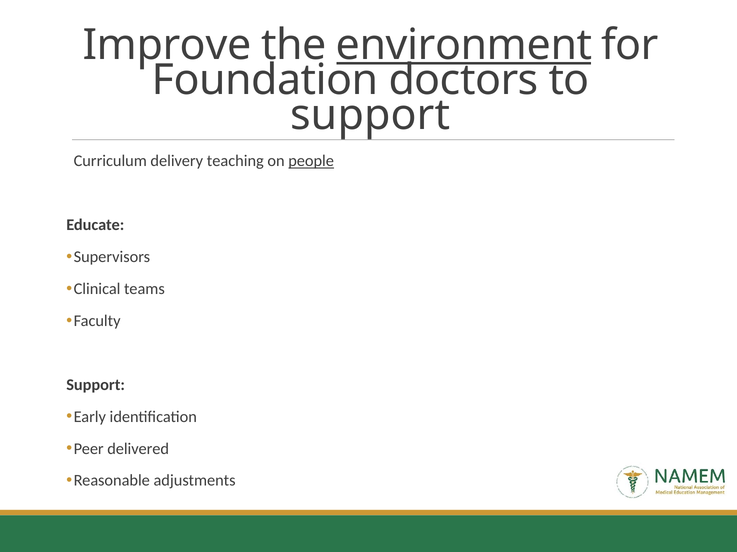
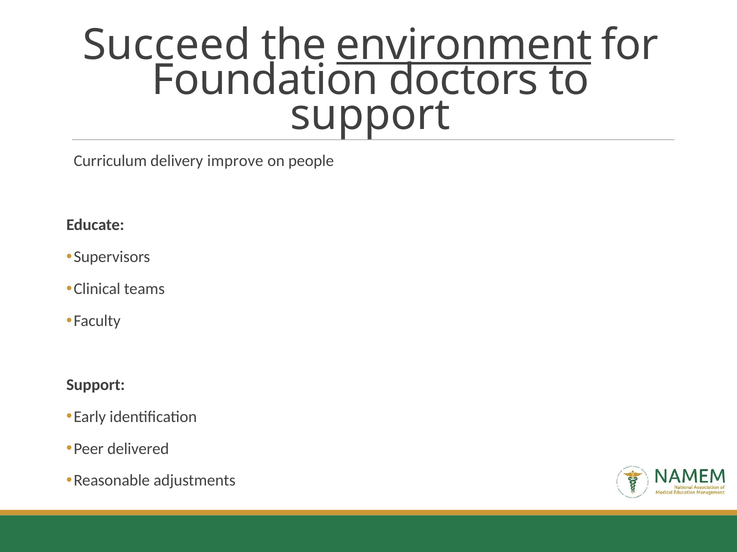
Improve: Improve -> Succeed
teaching: teaching -> improve
people underline: present -> none
